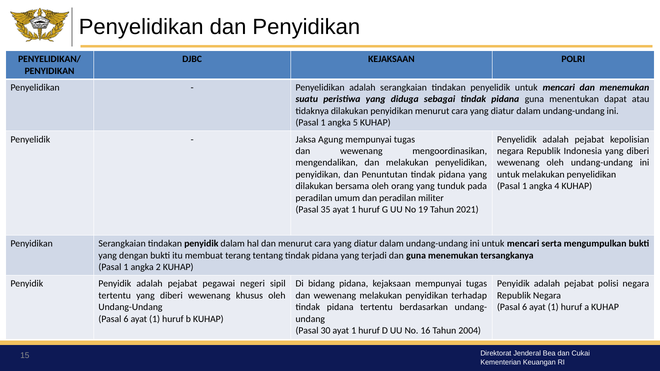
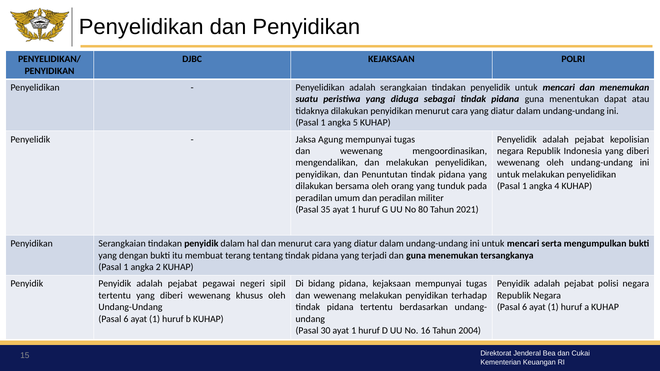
19: 19 -> 80
